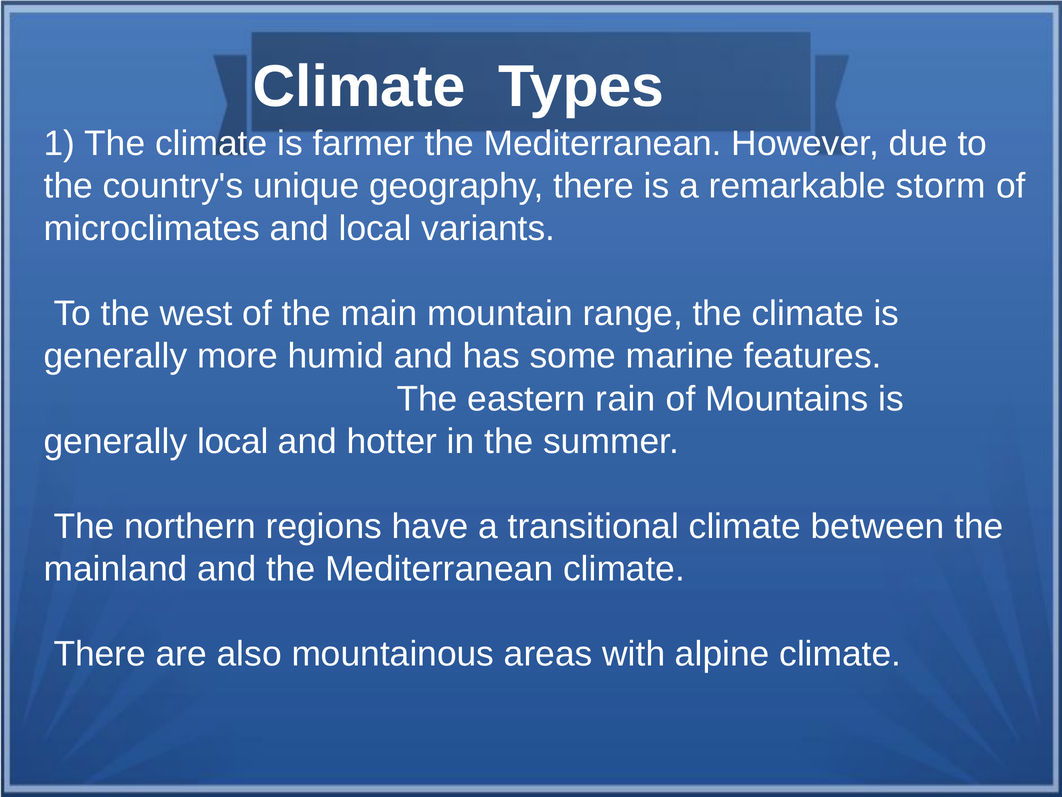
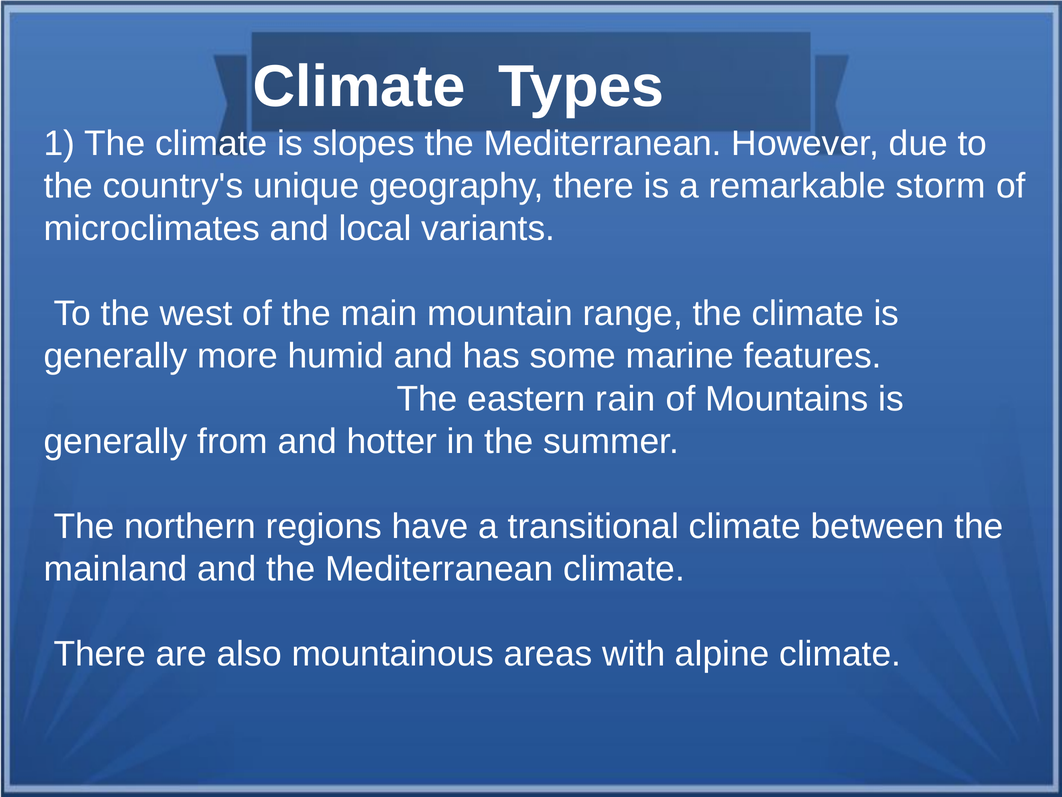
farmer: farmer -> slopes
generally local: local -> from
